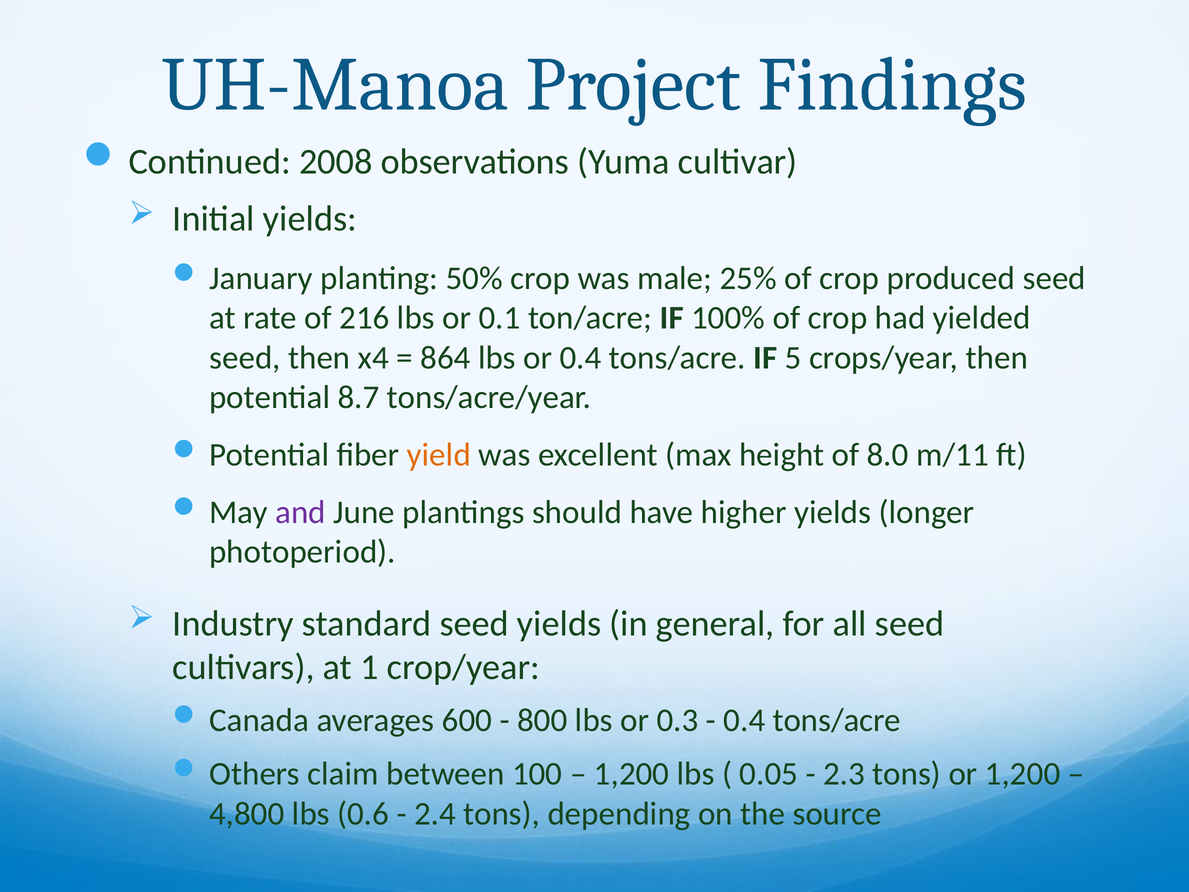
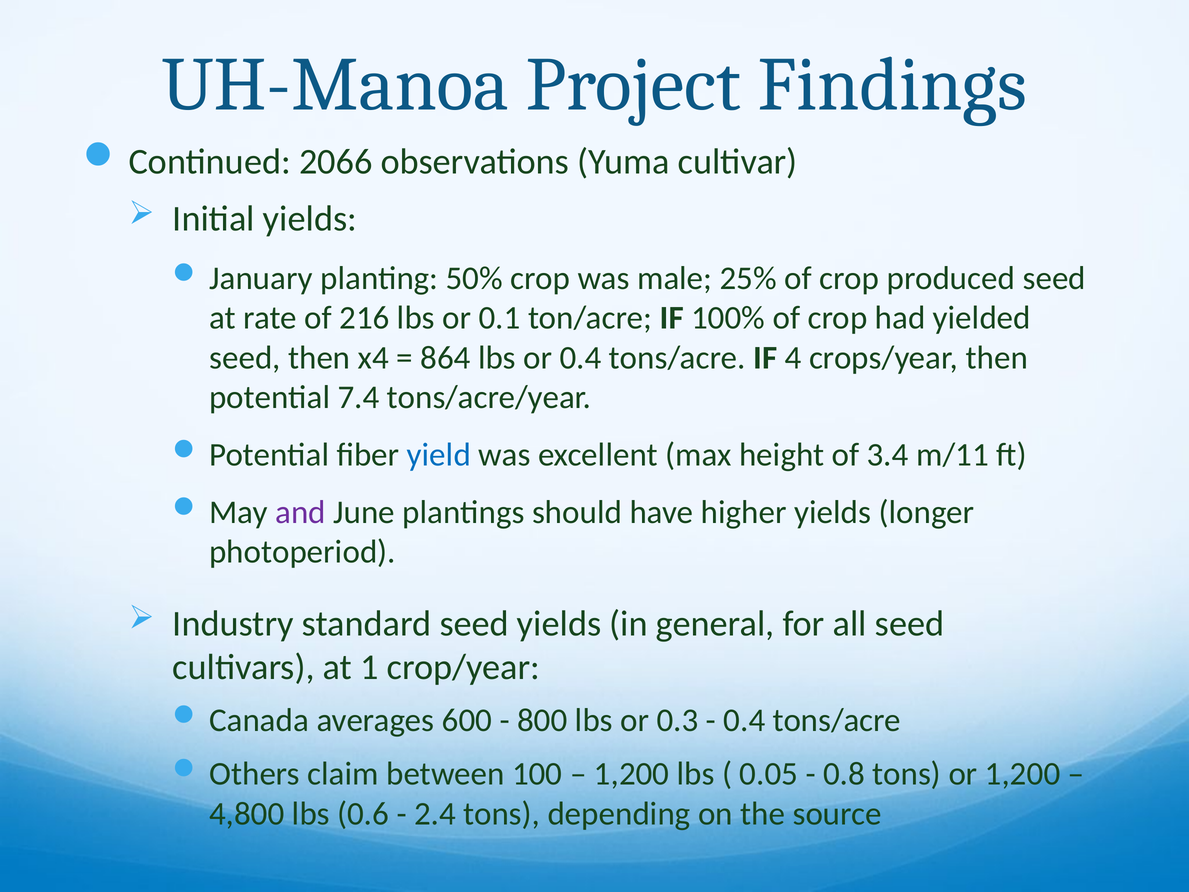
2008: 2008 -> 2066
5: 5 -> 4
8.7: 8.7 -> 7.4
yield colour: orange -> blue
8.0: 8.0 -> 3.4
2.3: 2.3 -> 0.8
